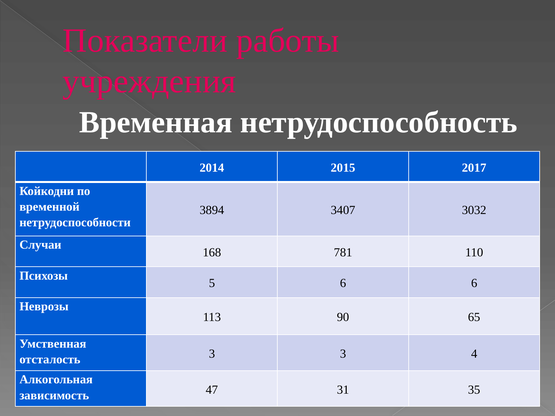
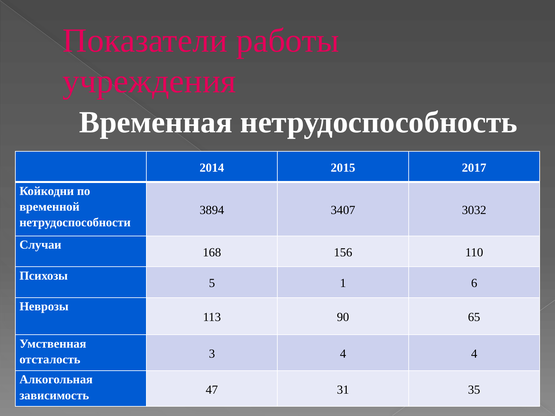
781: 781 -> 156
5 6: 6 -> 1
3 3: 3 -> 4
